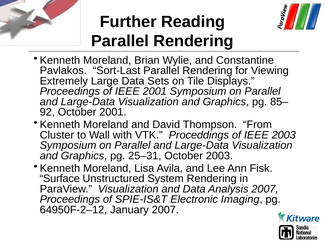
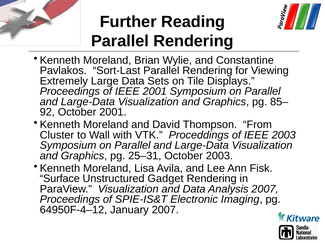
System: System -> Gadget
64950F-2–12: 64950F-2–12 -> 64950F-4–12
